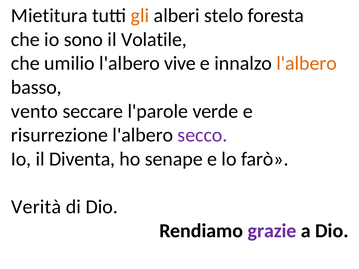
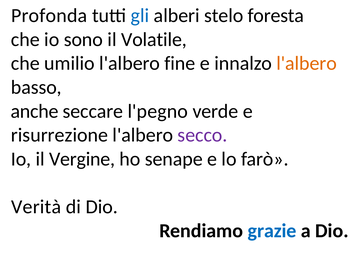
Mietitura: Mietitura -> Profonda
gli colour: orange -> blue
vive: vive -> fine
vento: vento -> anche
l'parole: l'parole -> l'pegno
Diventa: Diventa -> Vergine
grazie colour: purple -> blue
